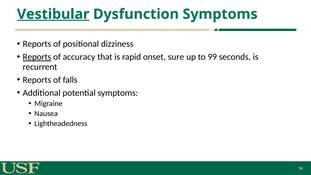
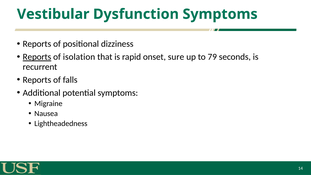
Vestibular underline: present -> none
accuracy: accuracy -> isolation
99: 99 -> 79
